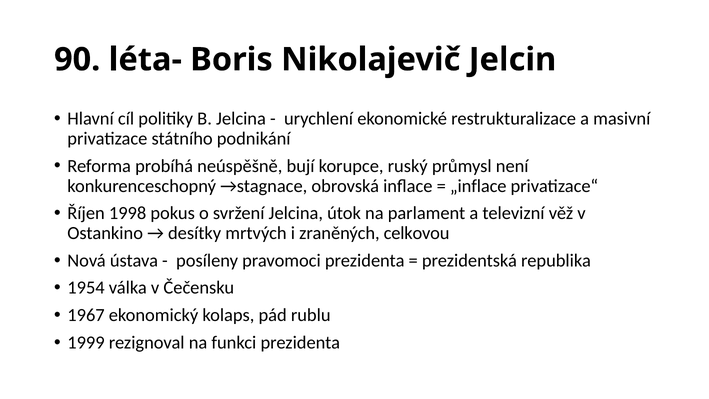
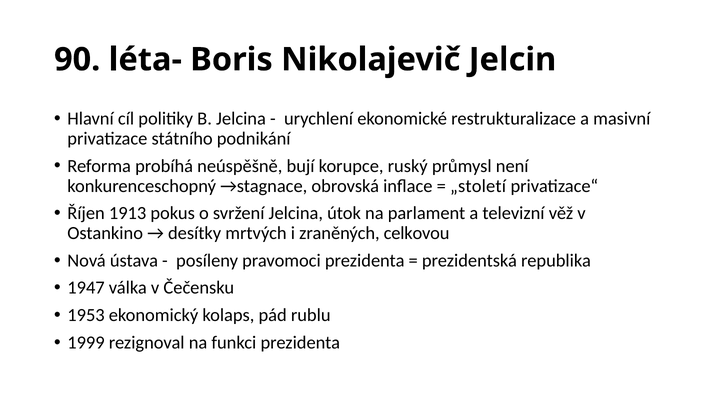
„inflace: „inflace -> „století
1998: 1998 -> 1913
1954: 1954 -> 1947
1967: 1967 -> 1953
